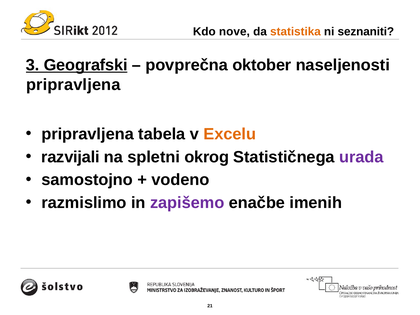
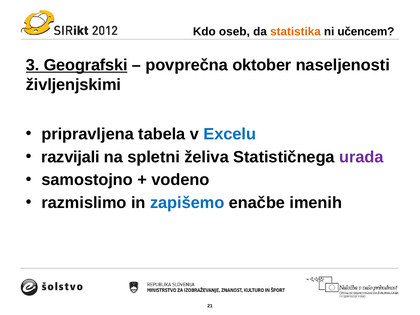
nove: nove -> oseb
seznaniti: seznaniti -> učencem
pripravljena at (73, 85): pripravljena -> življenjskimi
Excelu colour: orange -> blue
okrog: okrog -> želiva
zapišemo colour: purple -> blue
